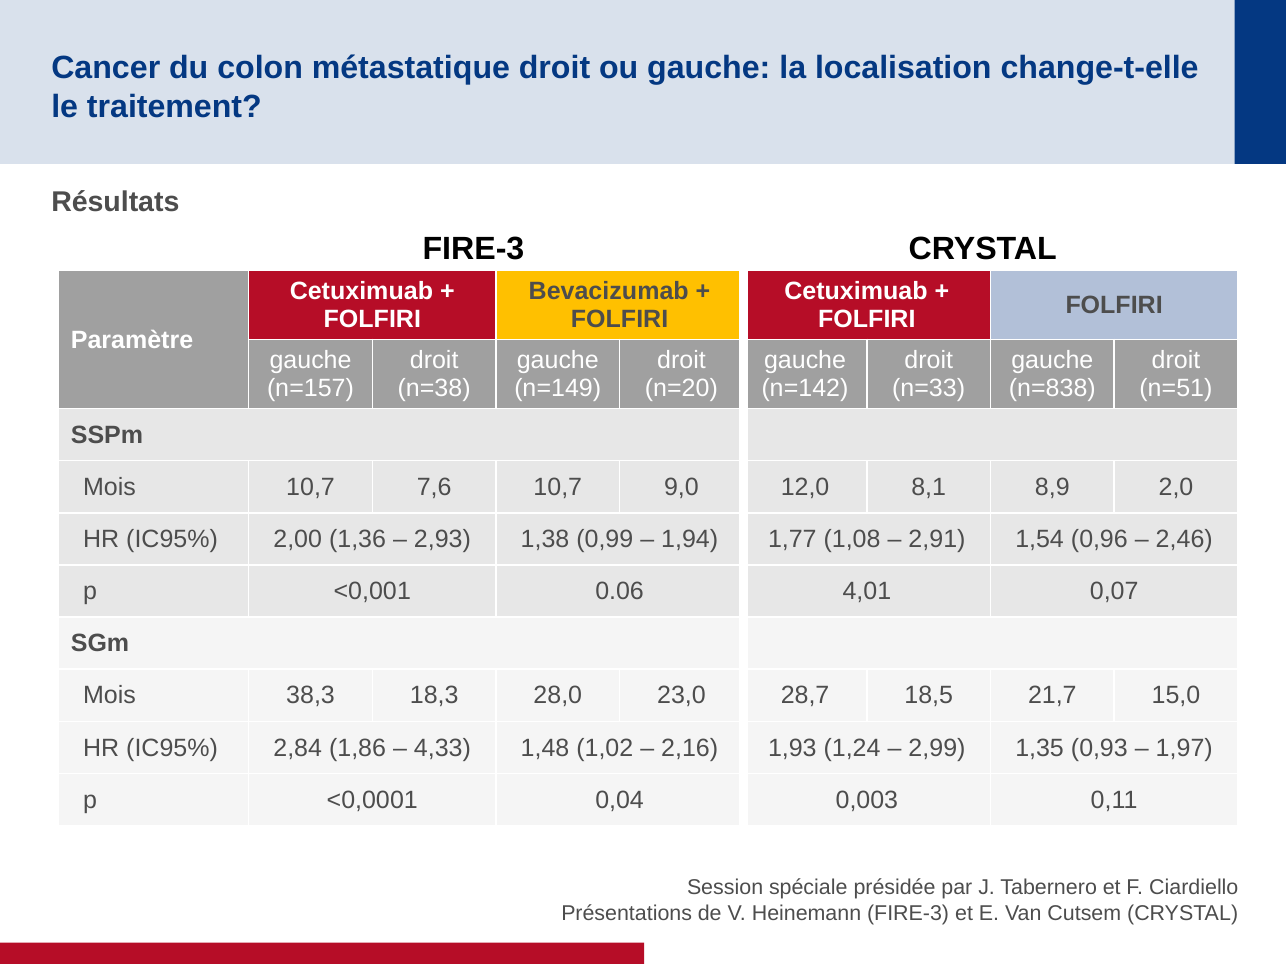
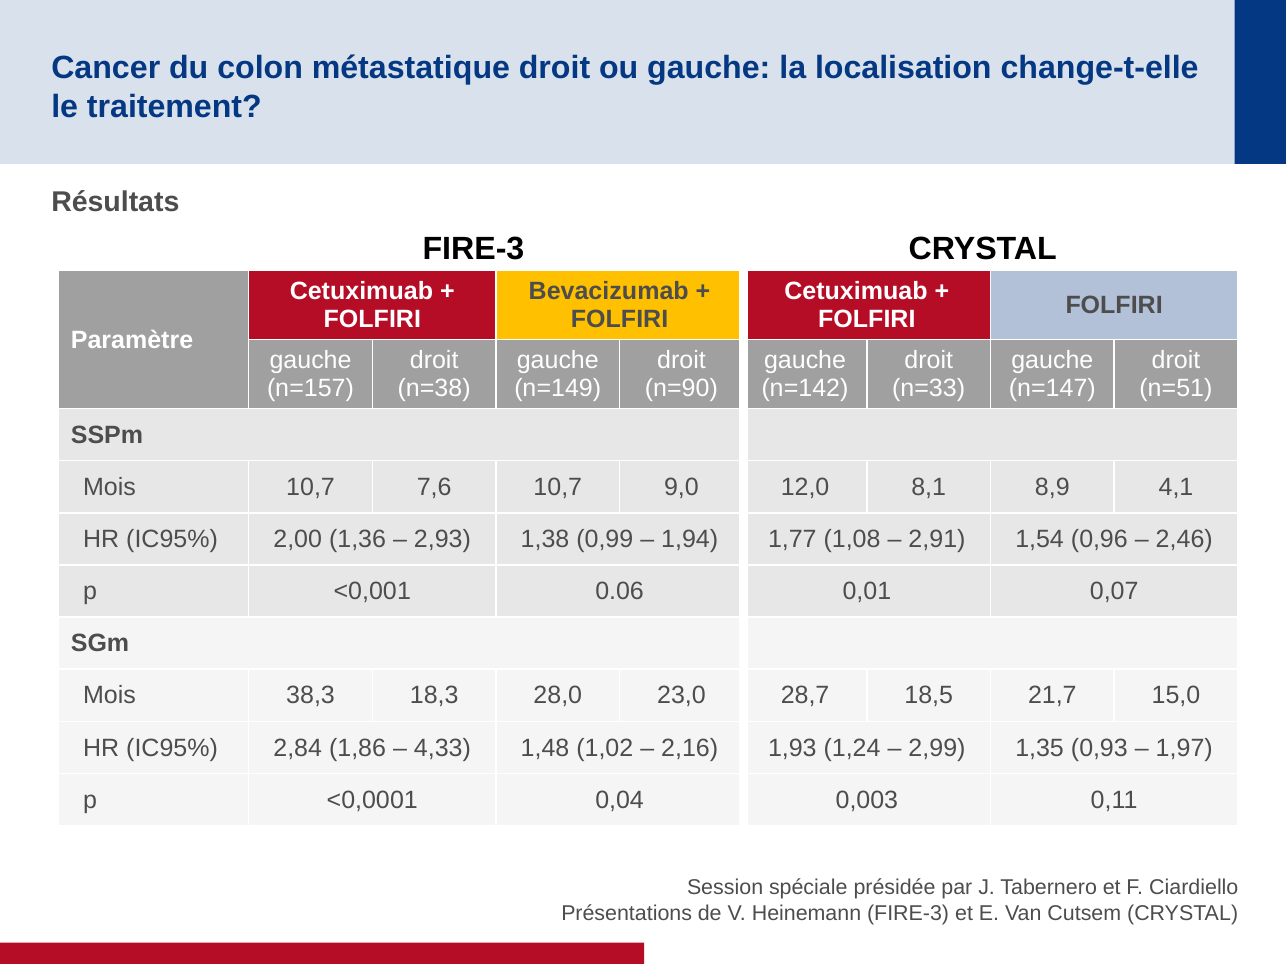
n=20: n=20 -> n=90
n=838: n=838 -> n=147
2,0: 2,0 -> 4,1
4,01: 4,01 -> 0,01
